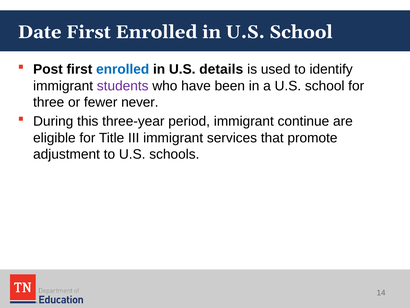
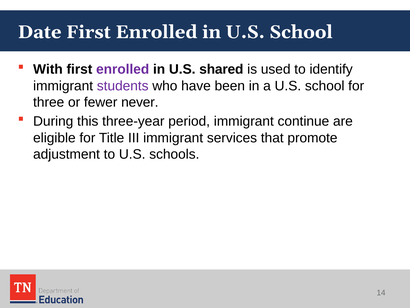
Post: Post -> With
enrolled at (123, 69) colour: blue -> purple
details: details -> shared
